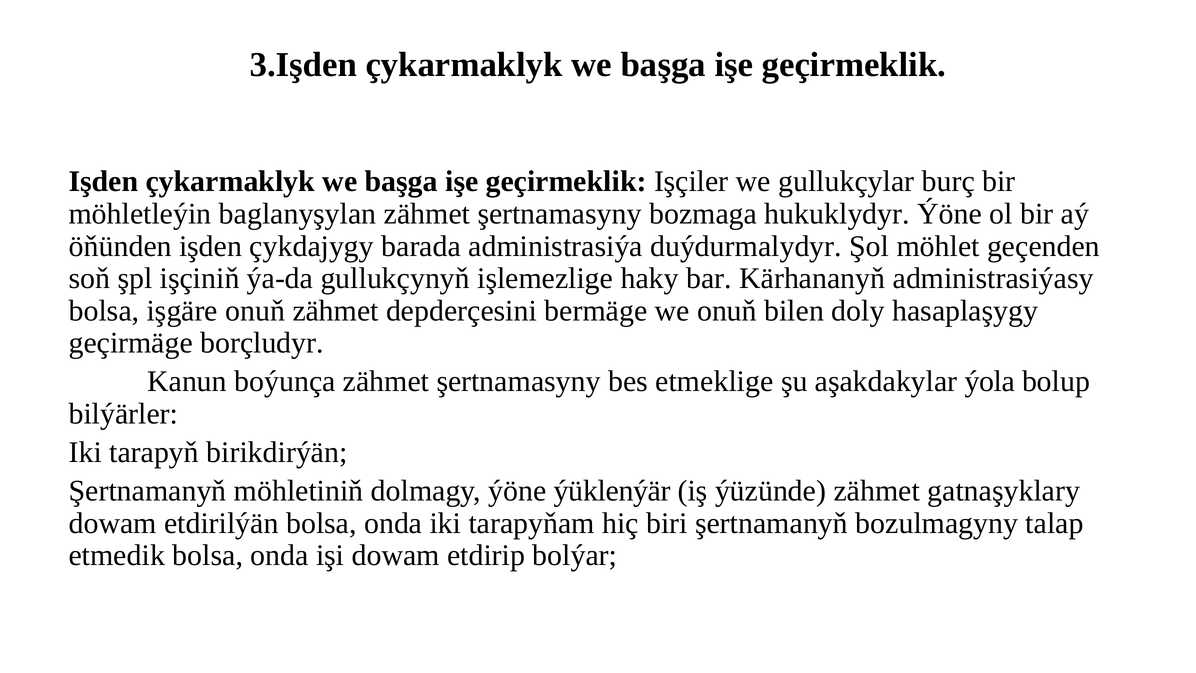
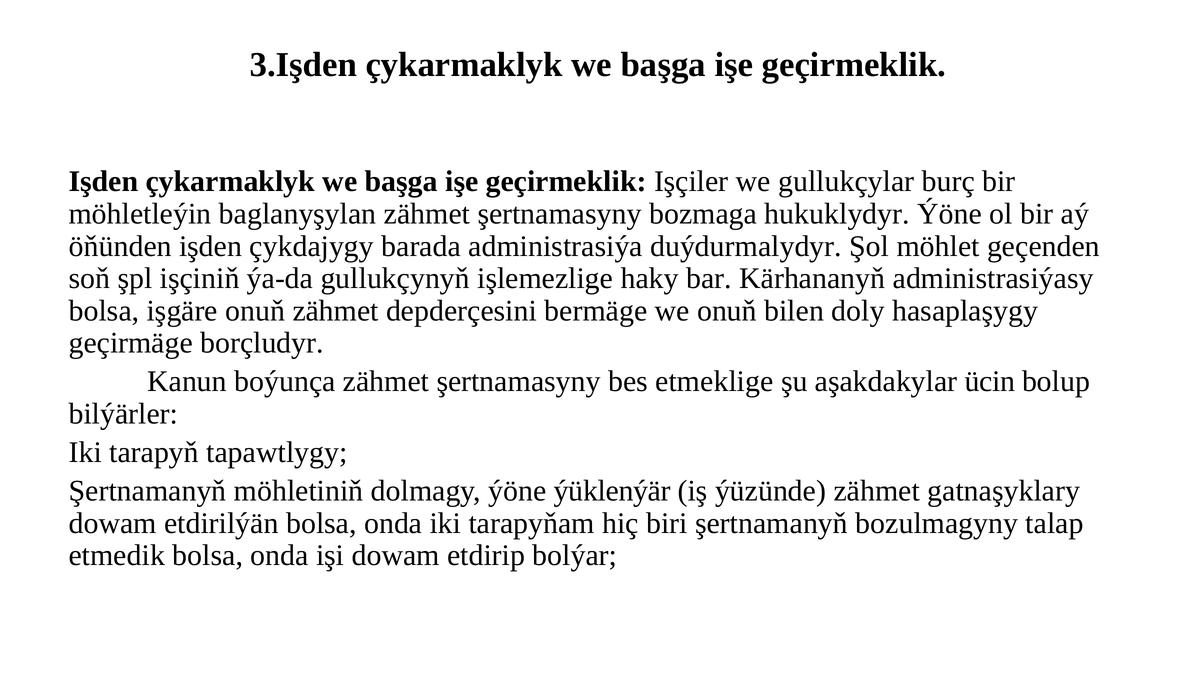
ýola: ýola -> ücin
birikdirýän: birikdirýän -> tapawtlygy
